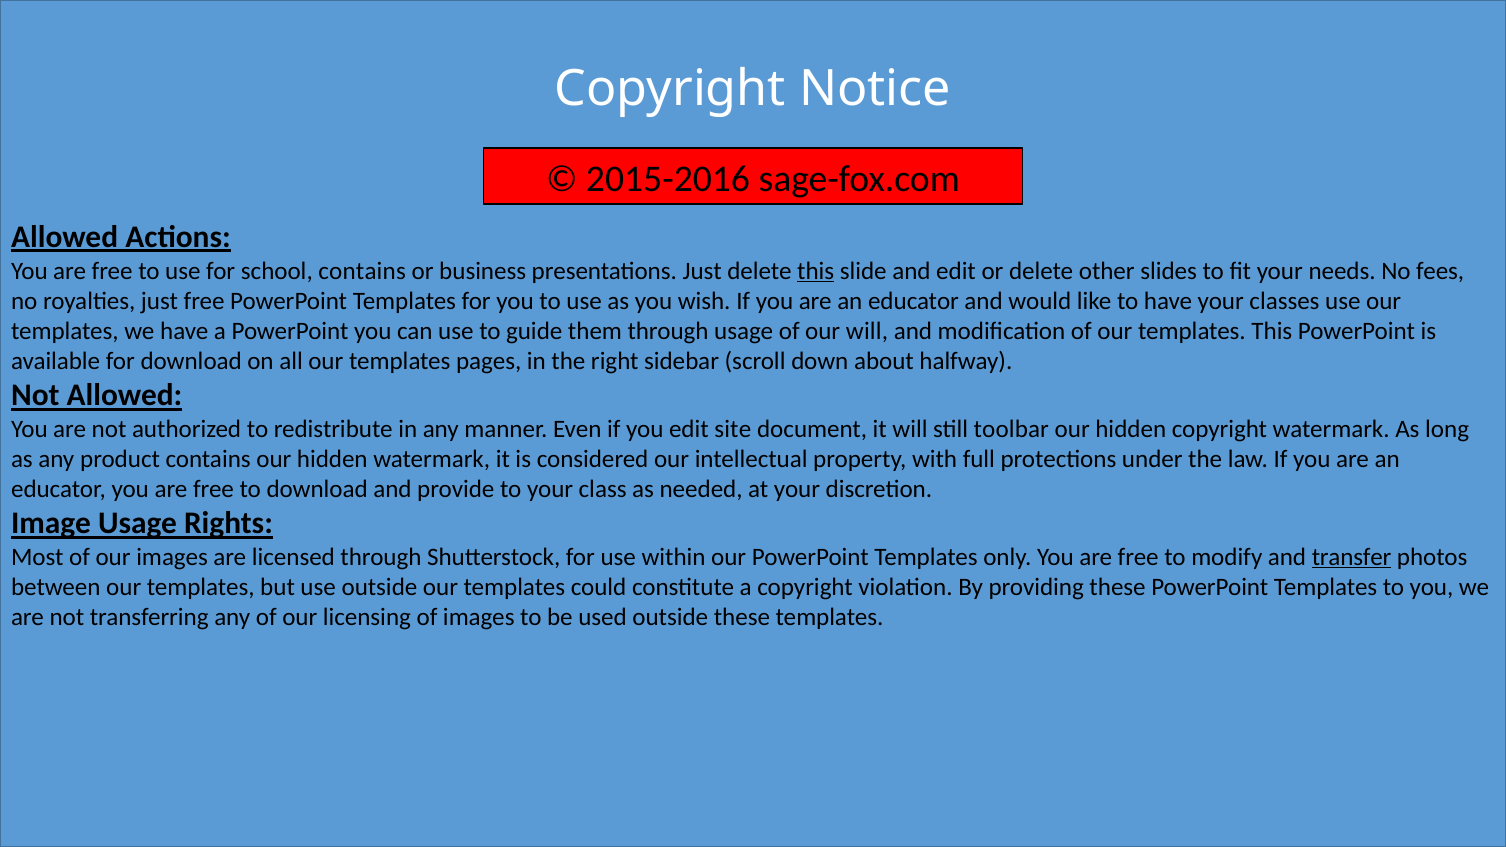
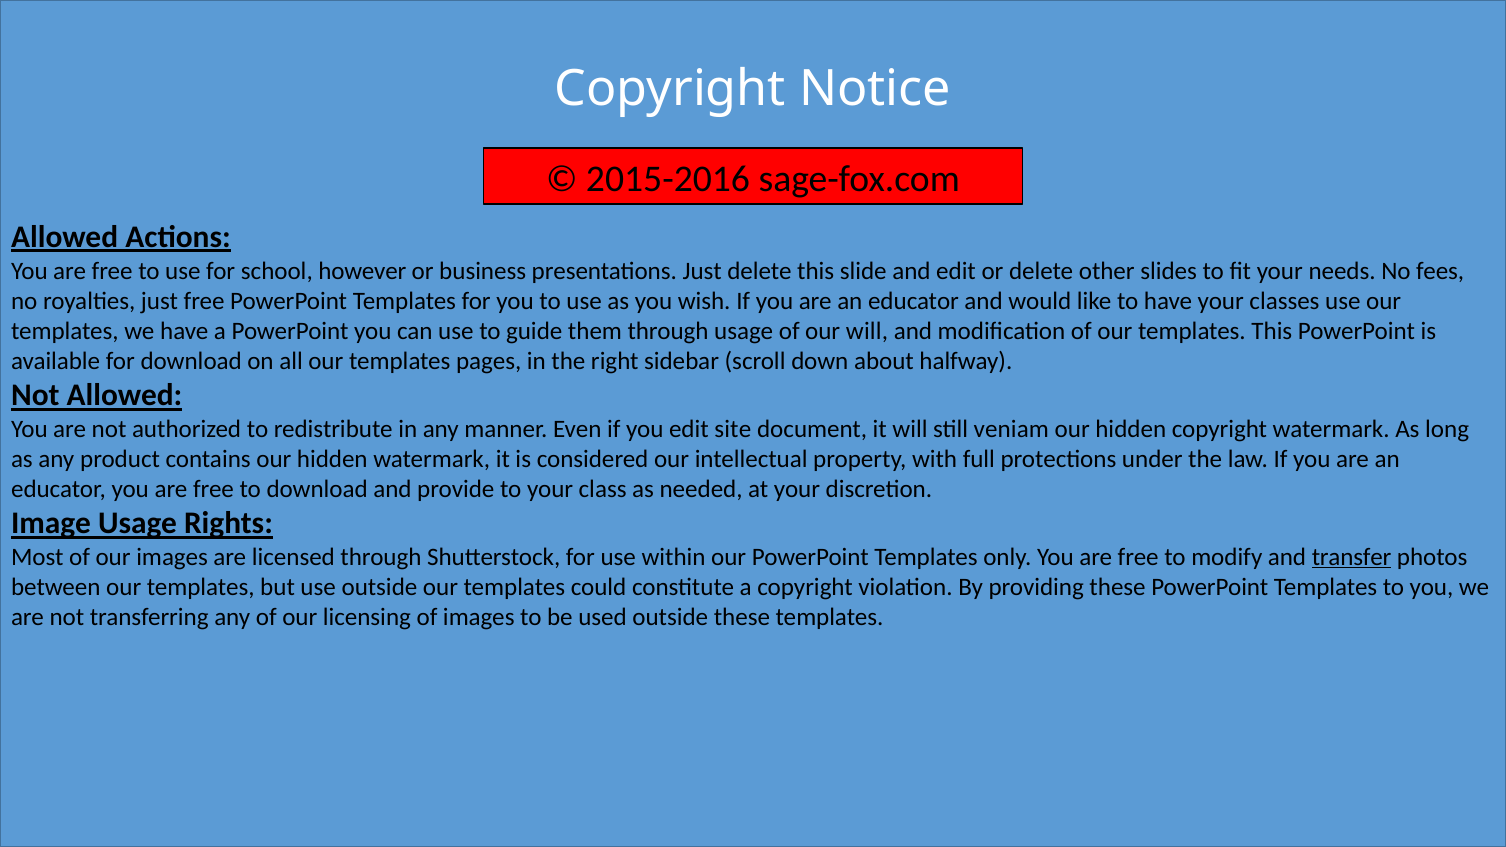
school contains: contains -> however
this at (816, 271) underline: present -> none
toolbar: toolbar -> veniam
